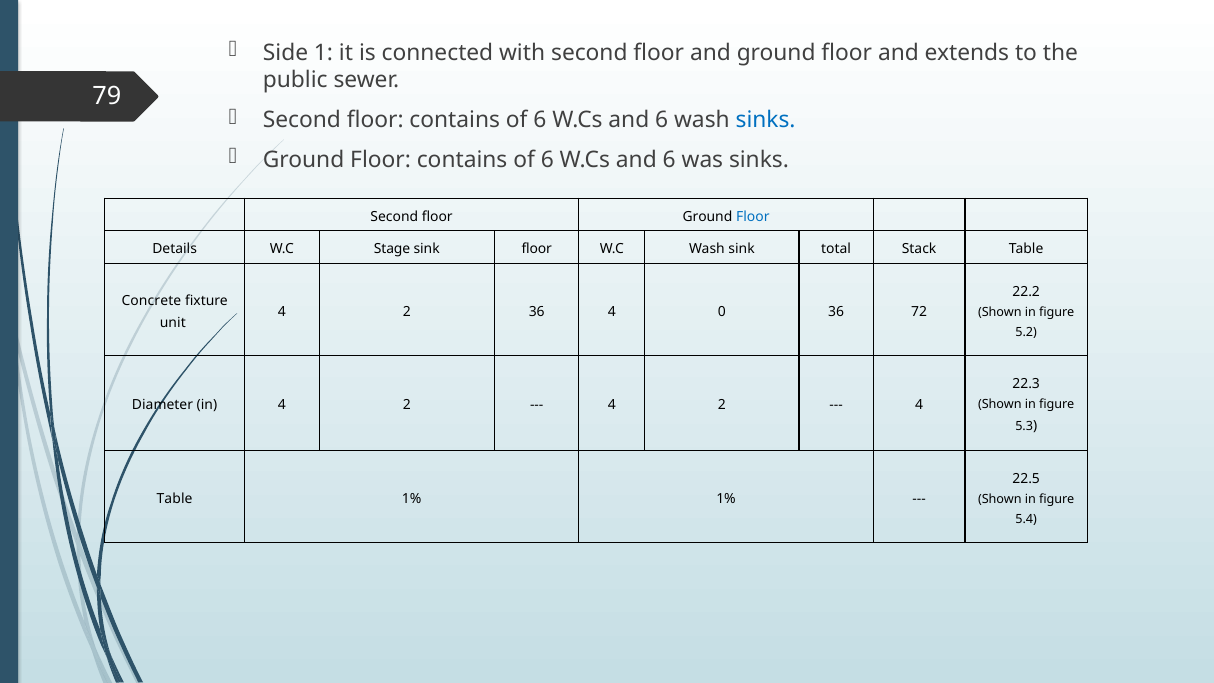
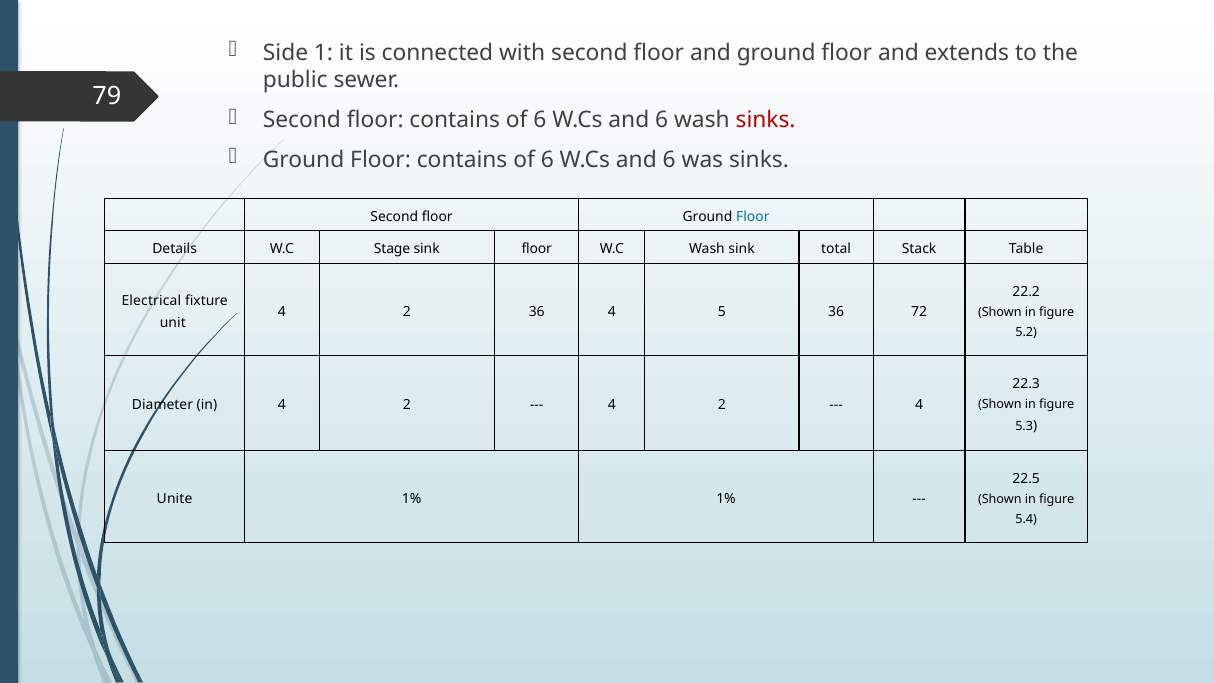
sinks at (766, 120) colour: blue -> red
Concrete: Concrete -> Electrical
0: 0 -> 5
Table at (175, 498): Table -> Unite
